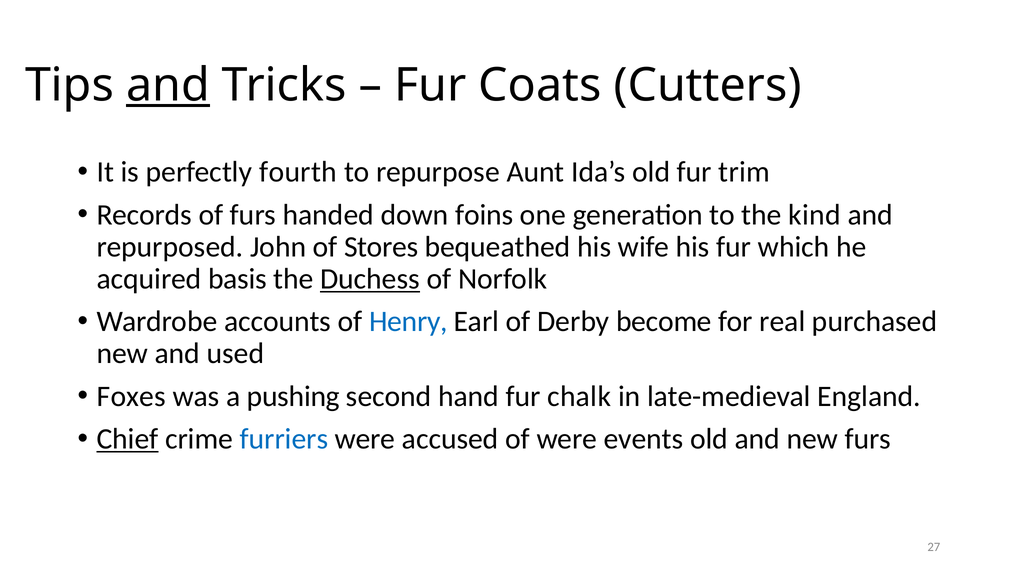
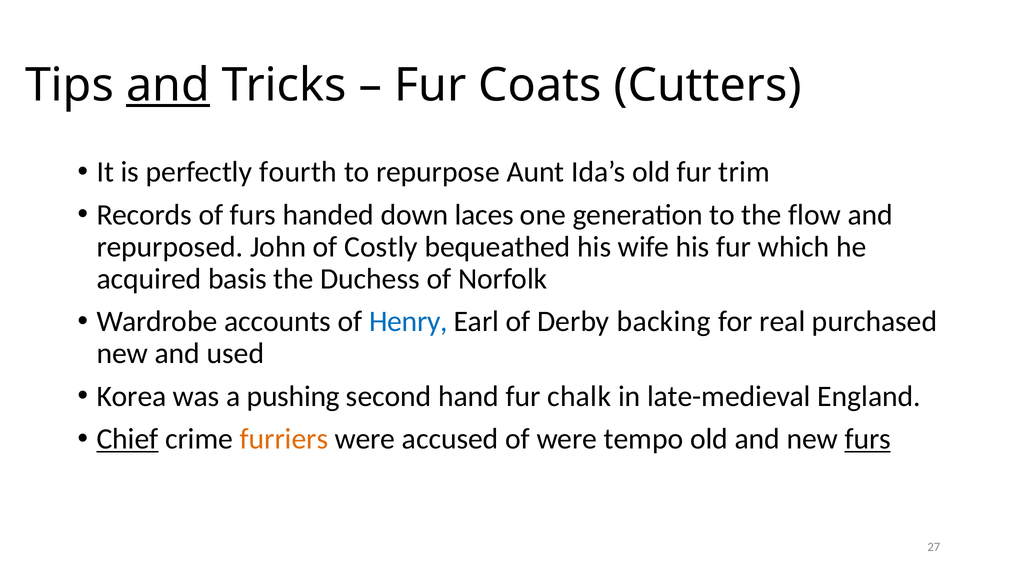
foins: foins -> laces
kind: kind -> flow
Stores: Stores -> Costly
Duchess underline: present -> none
become: become -> backing
Foxes: Foxes -> Korea
furriers colour: blue -> orange
events: events -> tempo
furs at (868, 439) underline: none -> present
